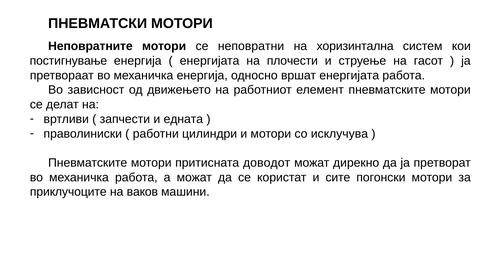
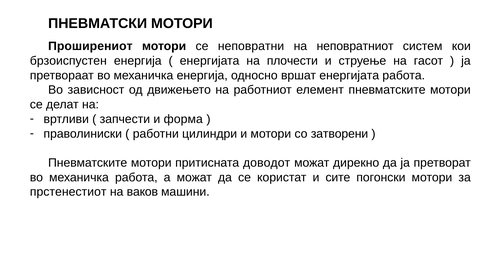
Неповратните: Неповратните -> Проширениот
хоризинтална: хоризинтална -> неповратниот
постигнување: постигнување -> брзоиспустен
едната: едната -> форма
исклучува: исклучува -> затворени
приклучоците: приклучоците -> прстенестиот
